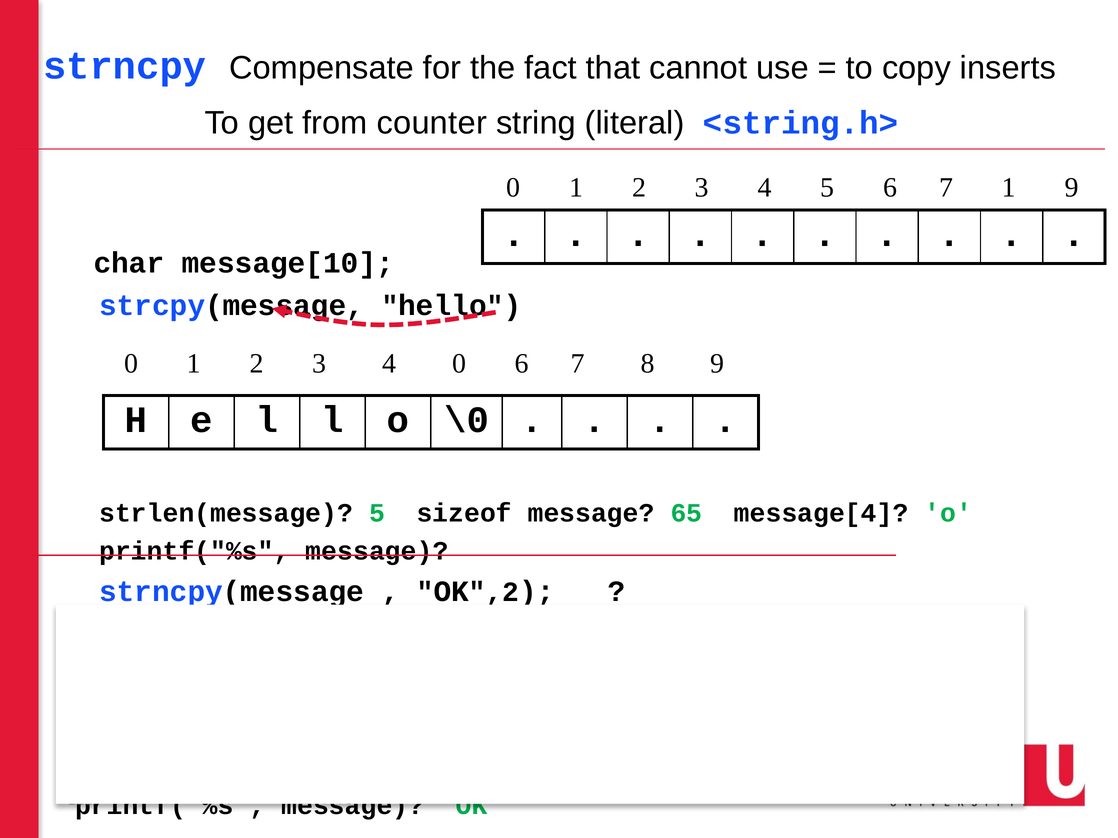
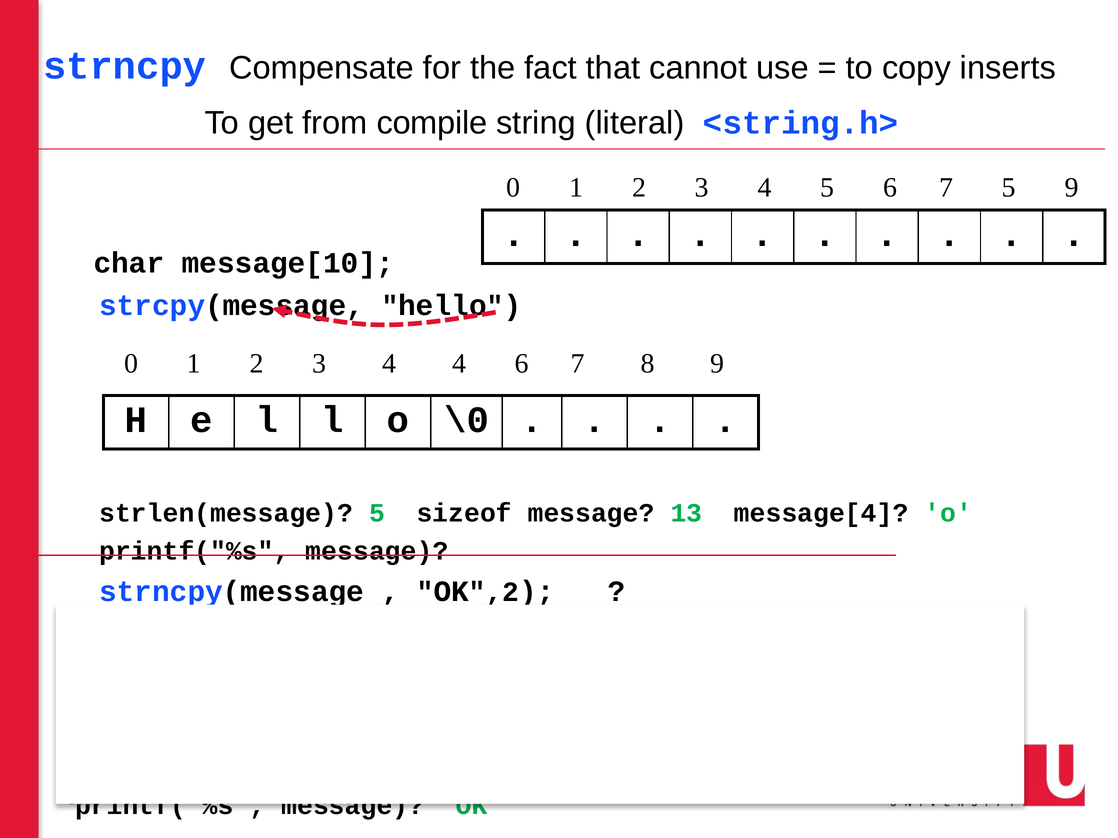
counter: counter -> compile
7 1: 1 -> 5
4 0: 0 -> 4
65: 65 -> 13
